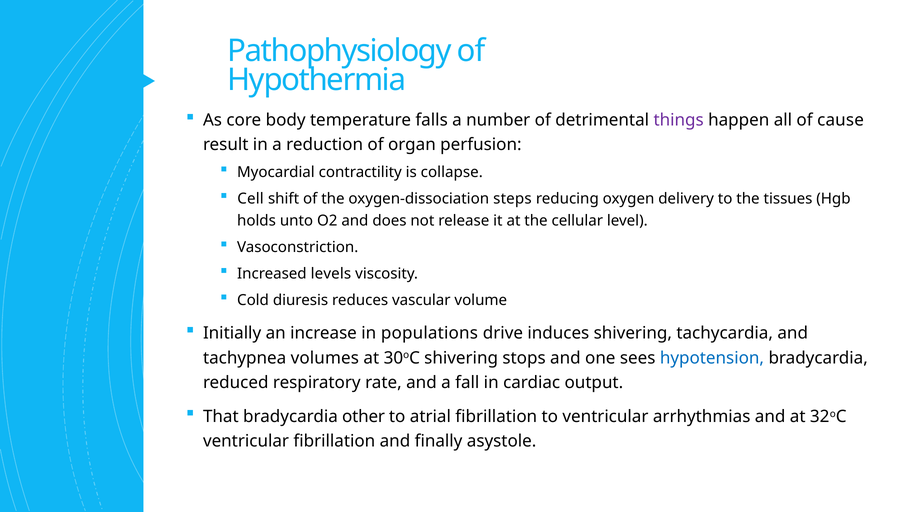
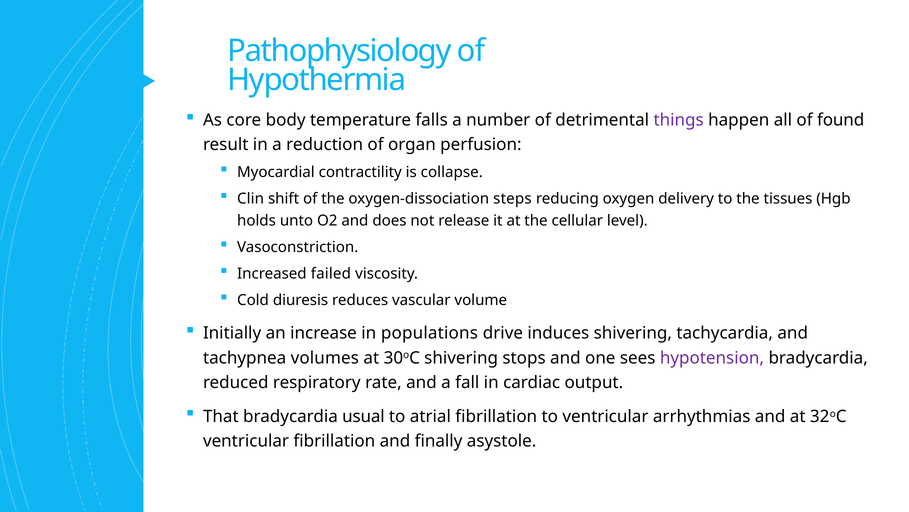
cause: cause -> found
Cell: Cell -> Clin
levels: levels -> failed
hypotension colour: blue -> purple
other: other -> usual
